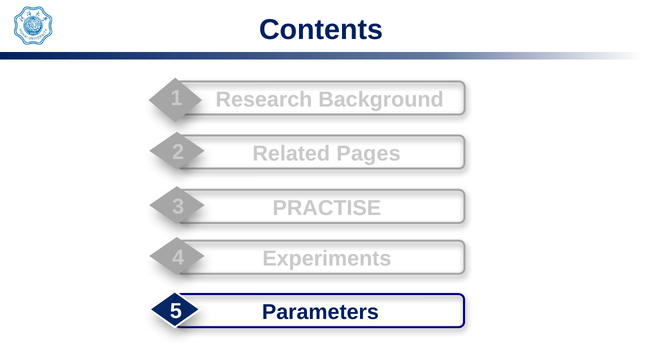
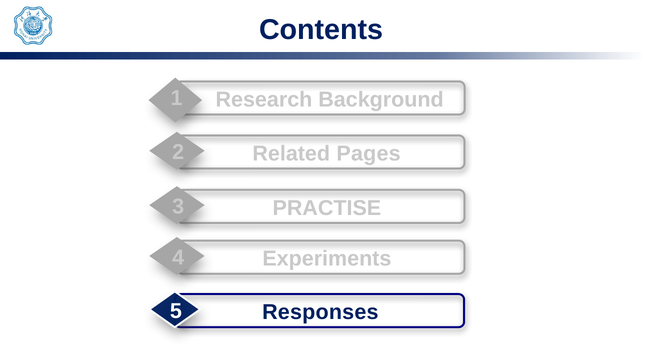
Parameters: Parameters -> Responses
